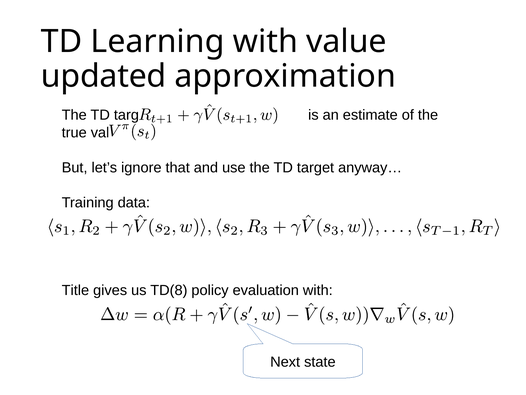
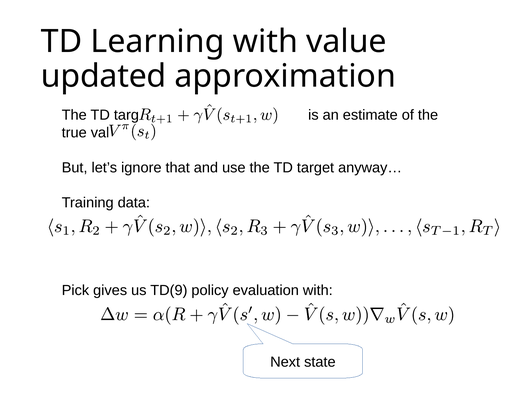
Title: Title -> Pick
TD(8: TD(8 -> TD(9
